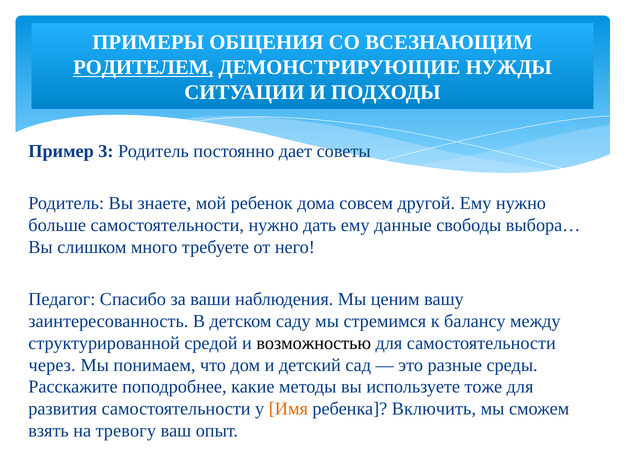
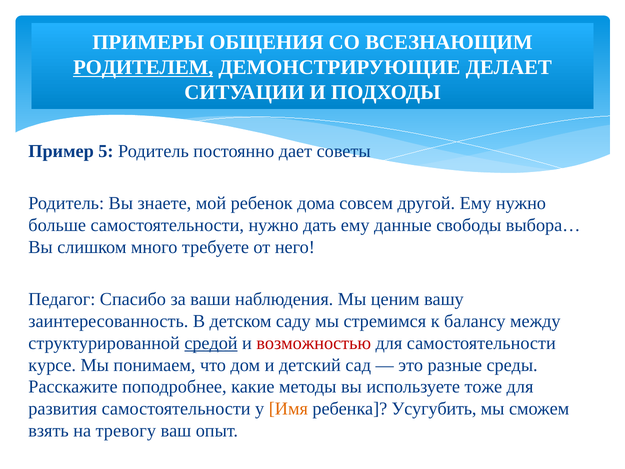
НУЖДЫ: НУЖДЫ -> ДЕЛАЕТ
3: 3 -> 5
средой underline: none -> present
возможностью colour: black -> red
через: через -> курсе
Включить: Включить -> Усугубить
